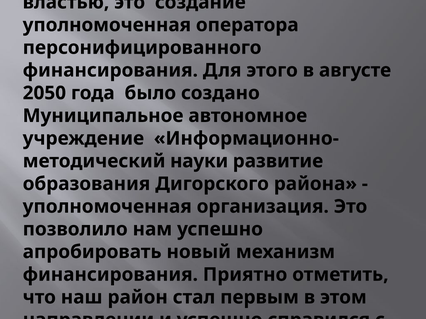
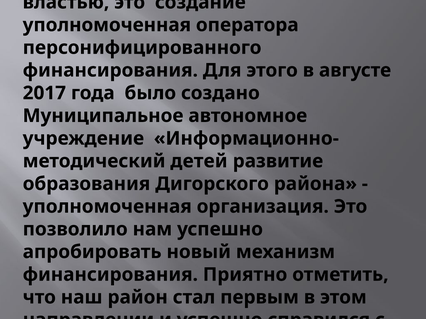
2050: 2050 -> 2017
науки: науки -> детей
